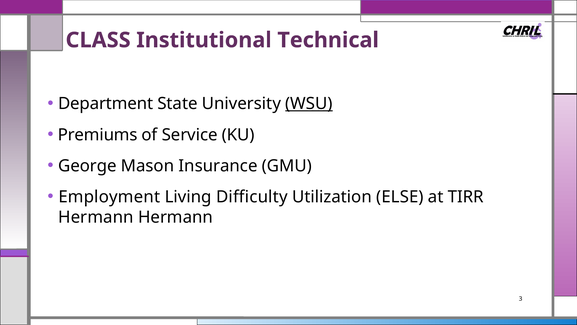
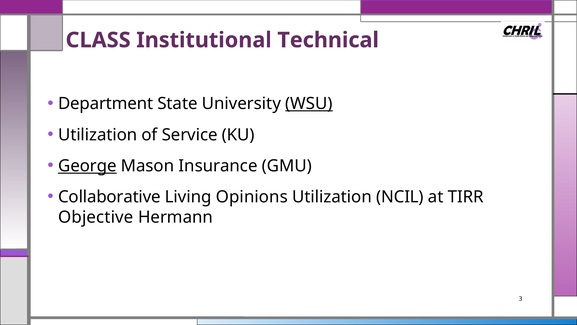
Premiums at (98, 135): Premiums -> Utilization
George underline: none -> present
Employment: Employment -> Collaborative
Difficulty: Difficulty -> Opinions
ELSE: ELSE -> NCIL
Hermann at (96, 217): Hermann -> Objective
